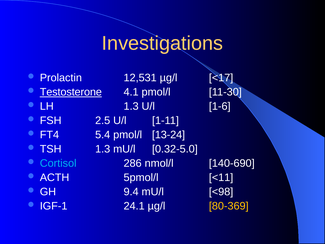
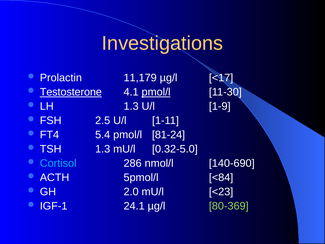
12,531: 12,531 -> 11,179
pmol/l at (156, 92) underline: none -> present
1-6: 1-6 -> 1-9
13-24: 13-24 -> 81-24
<11: <11 -> <84
9.4: 9.4 -> 2.0
<98: <98 -> <23
80-369 colour: yellow -> light green
